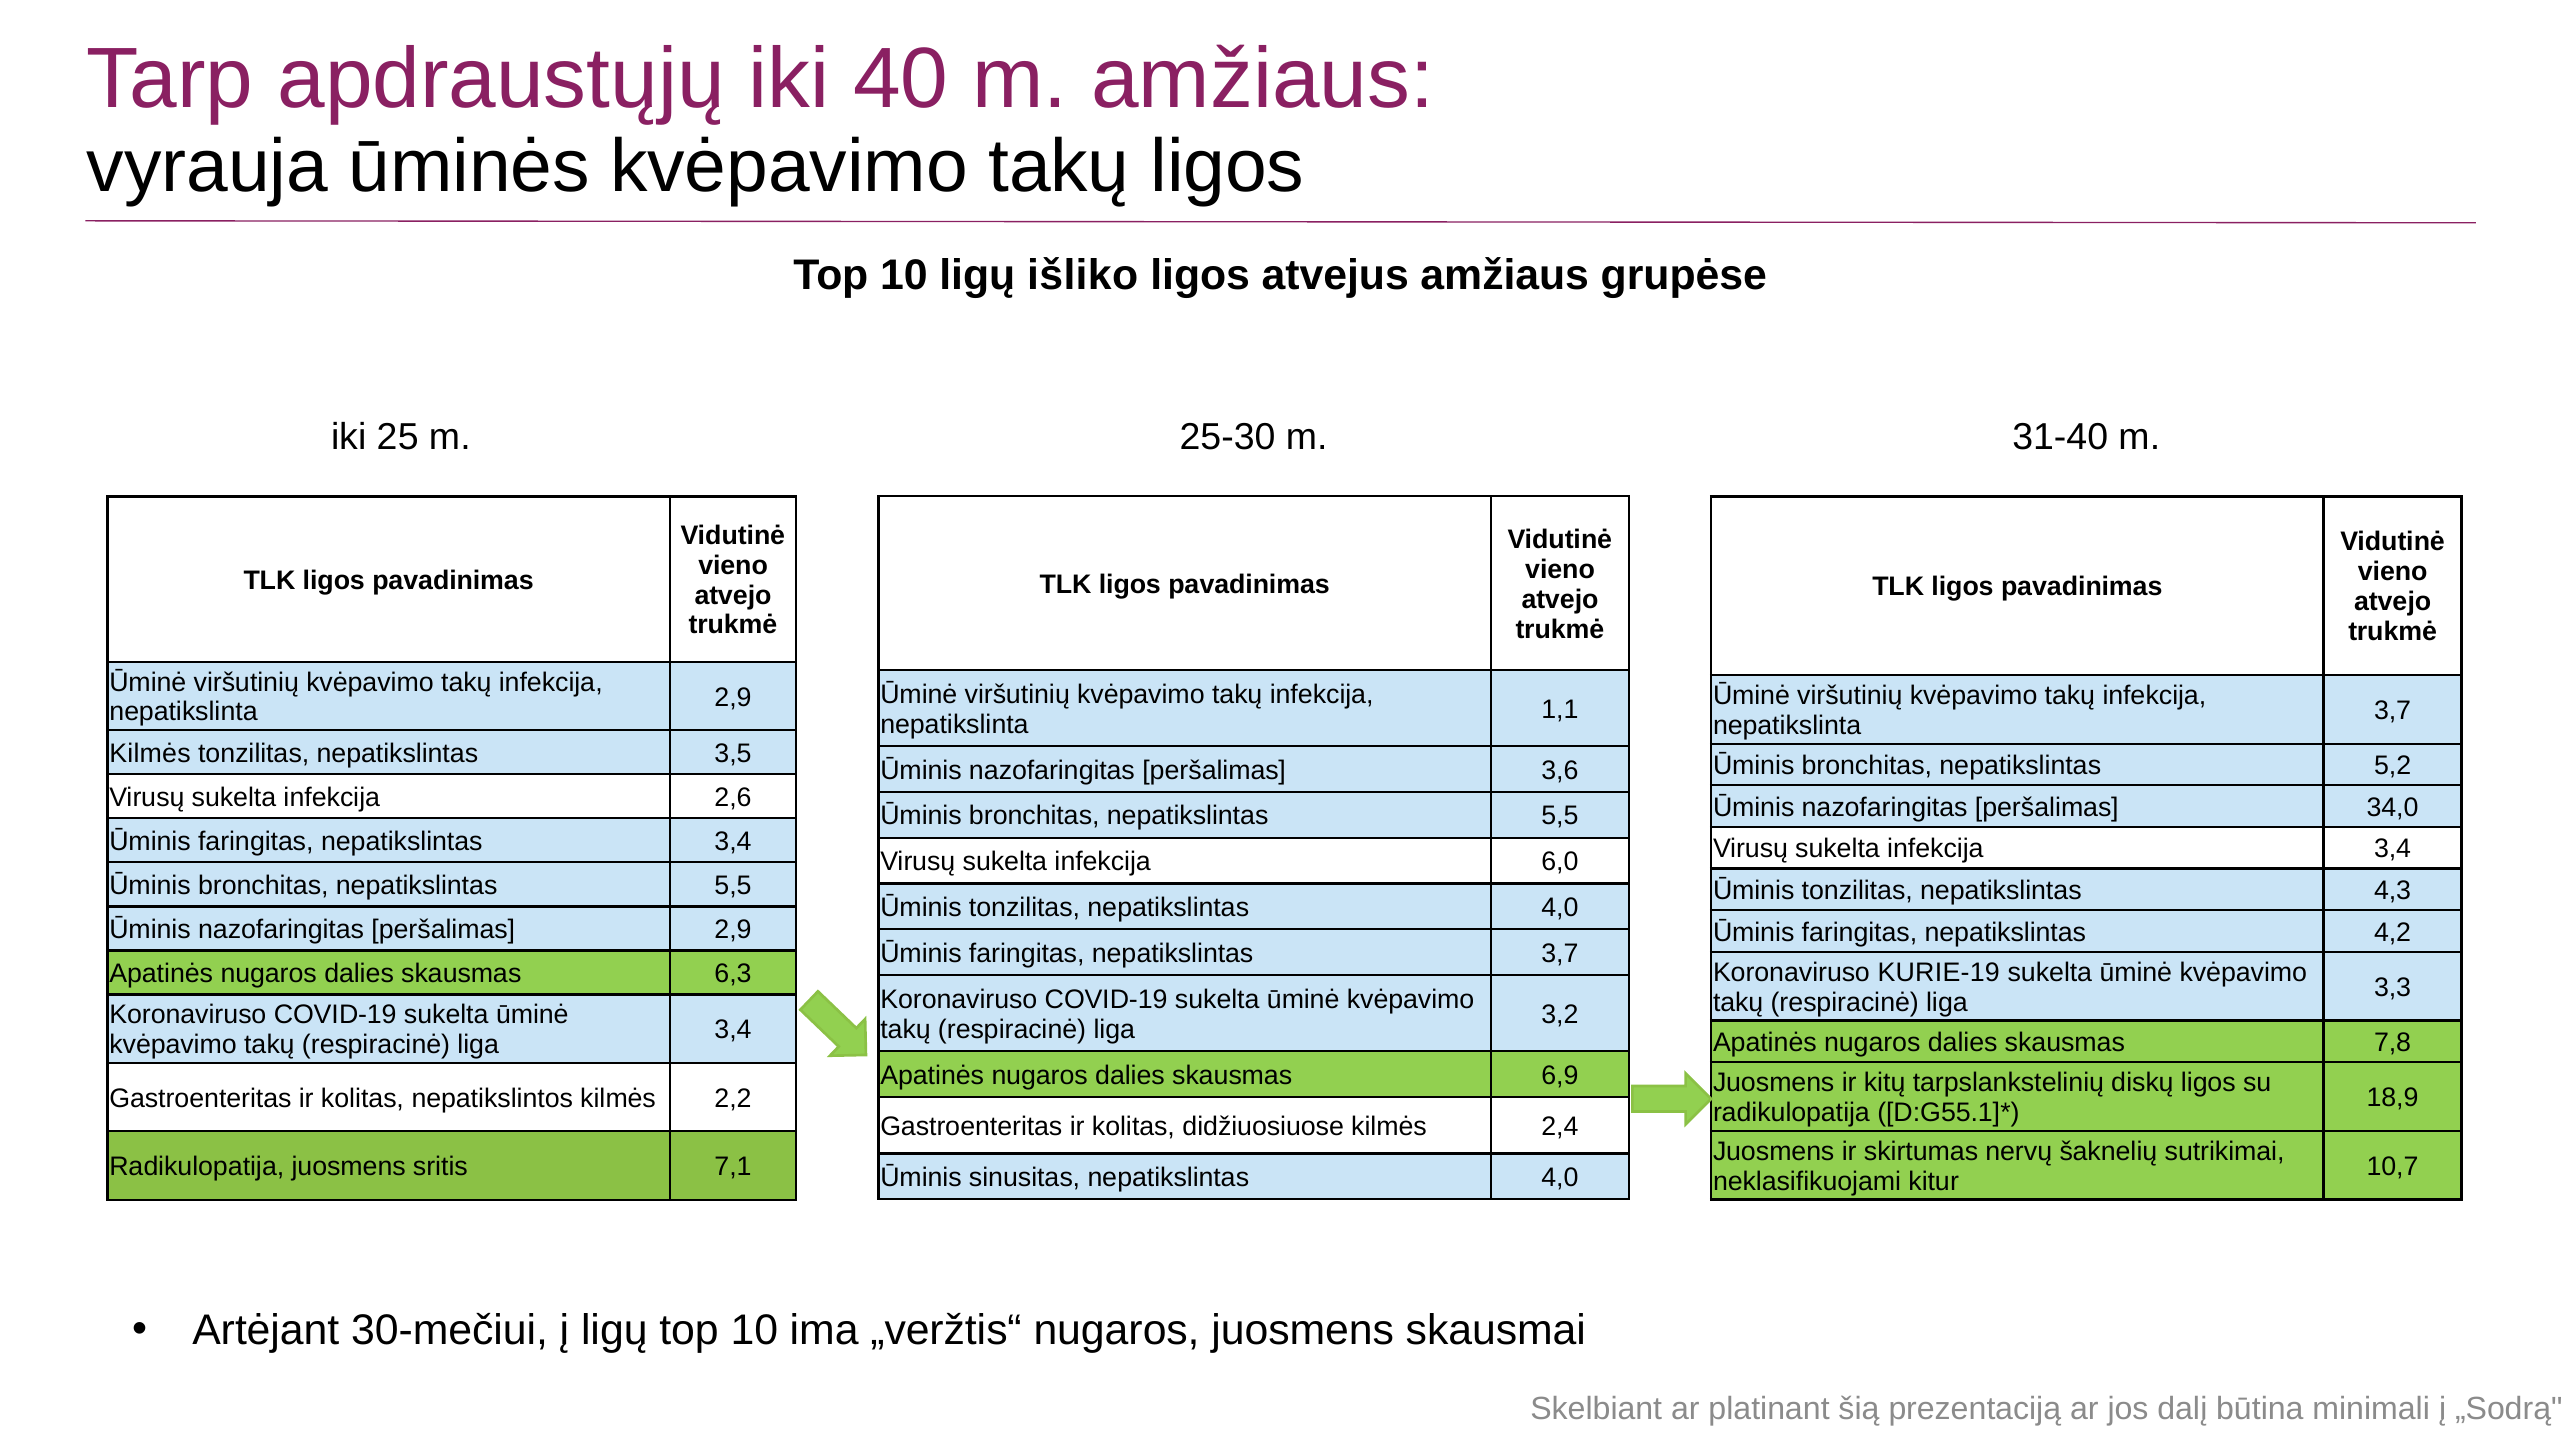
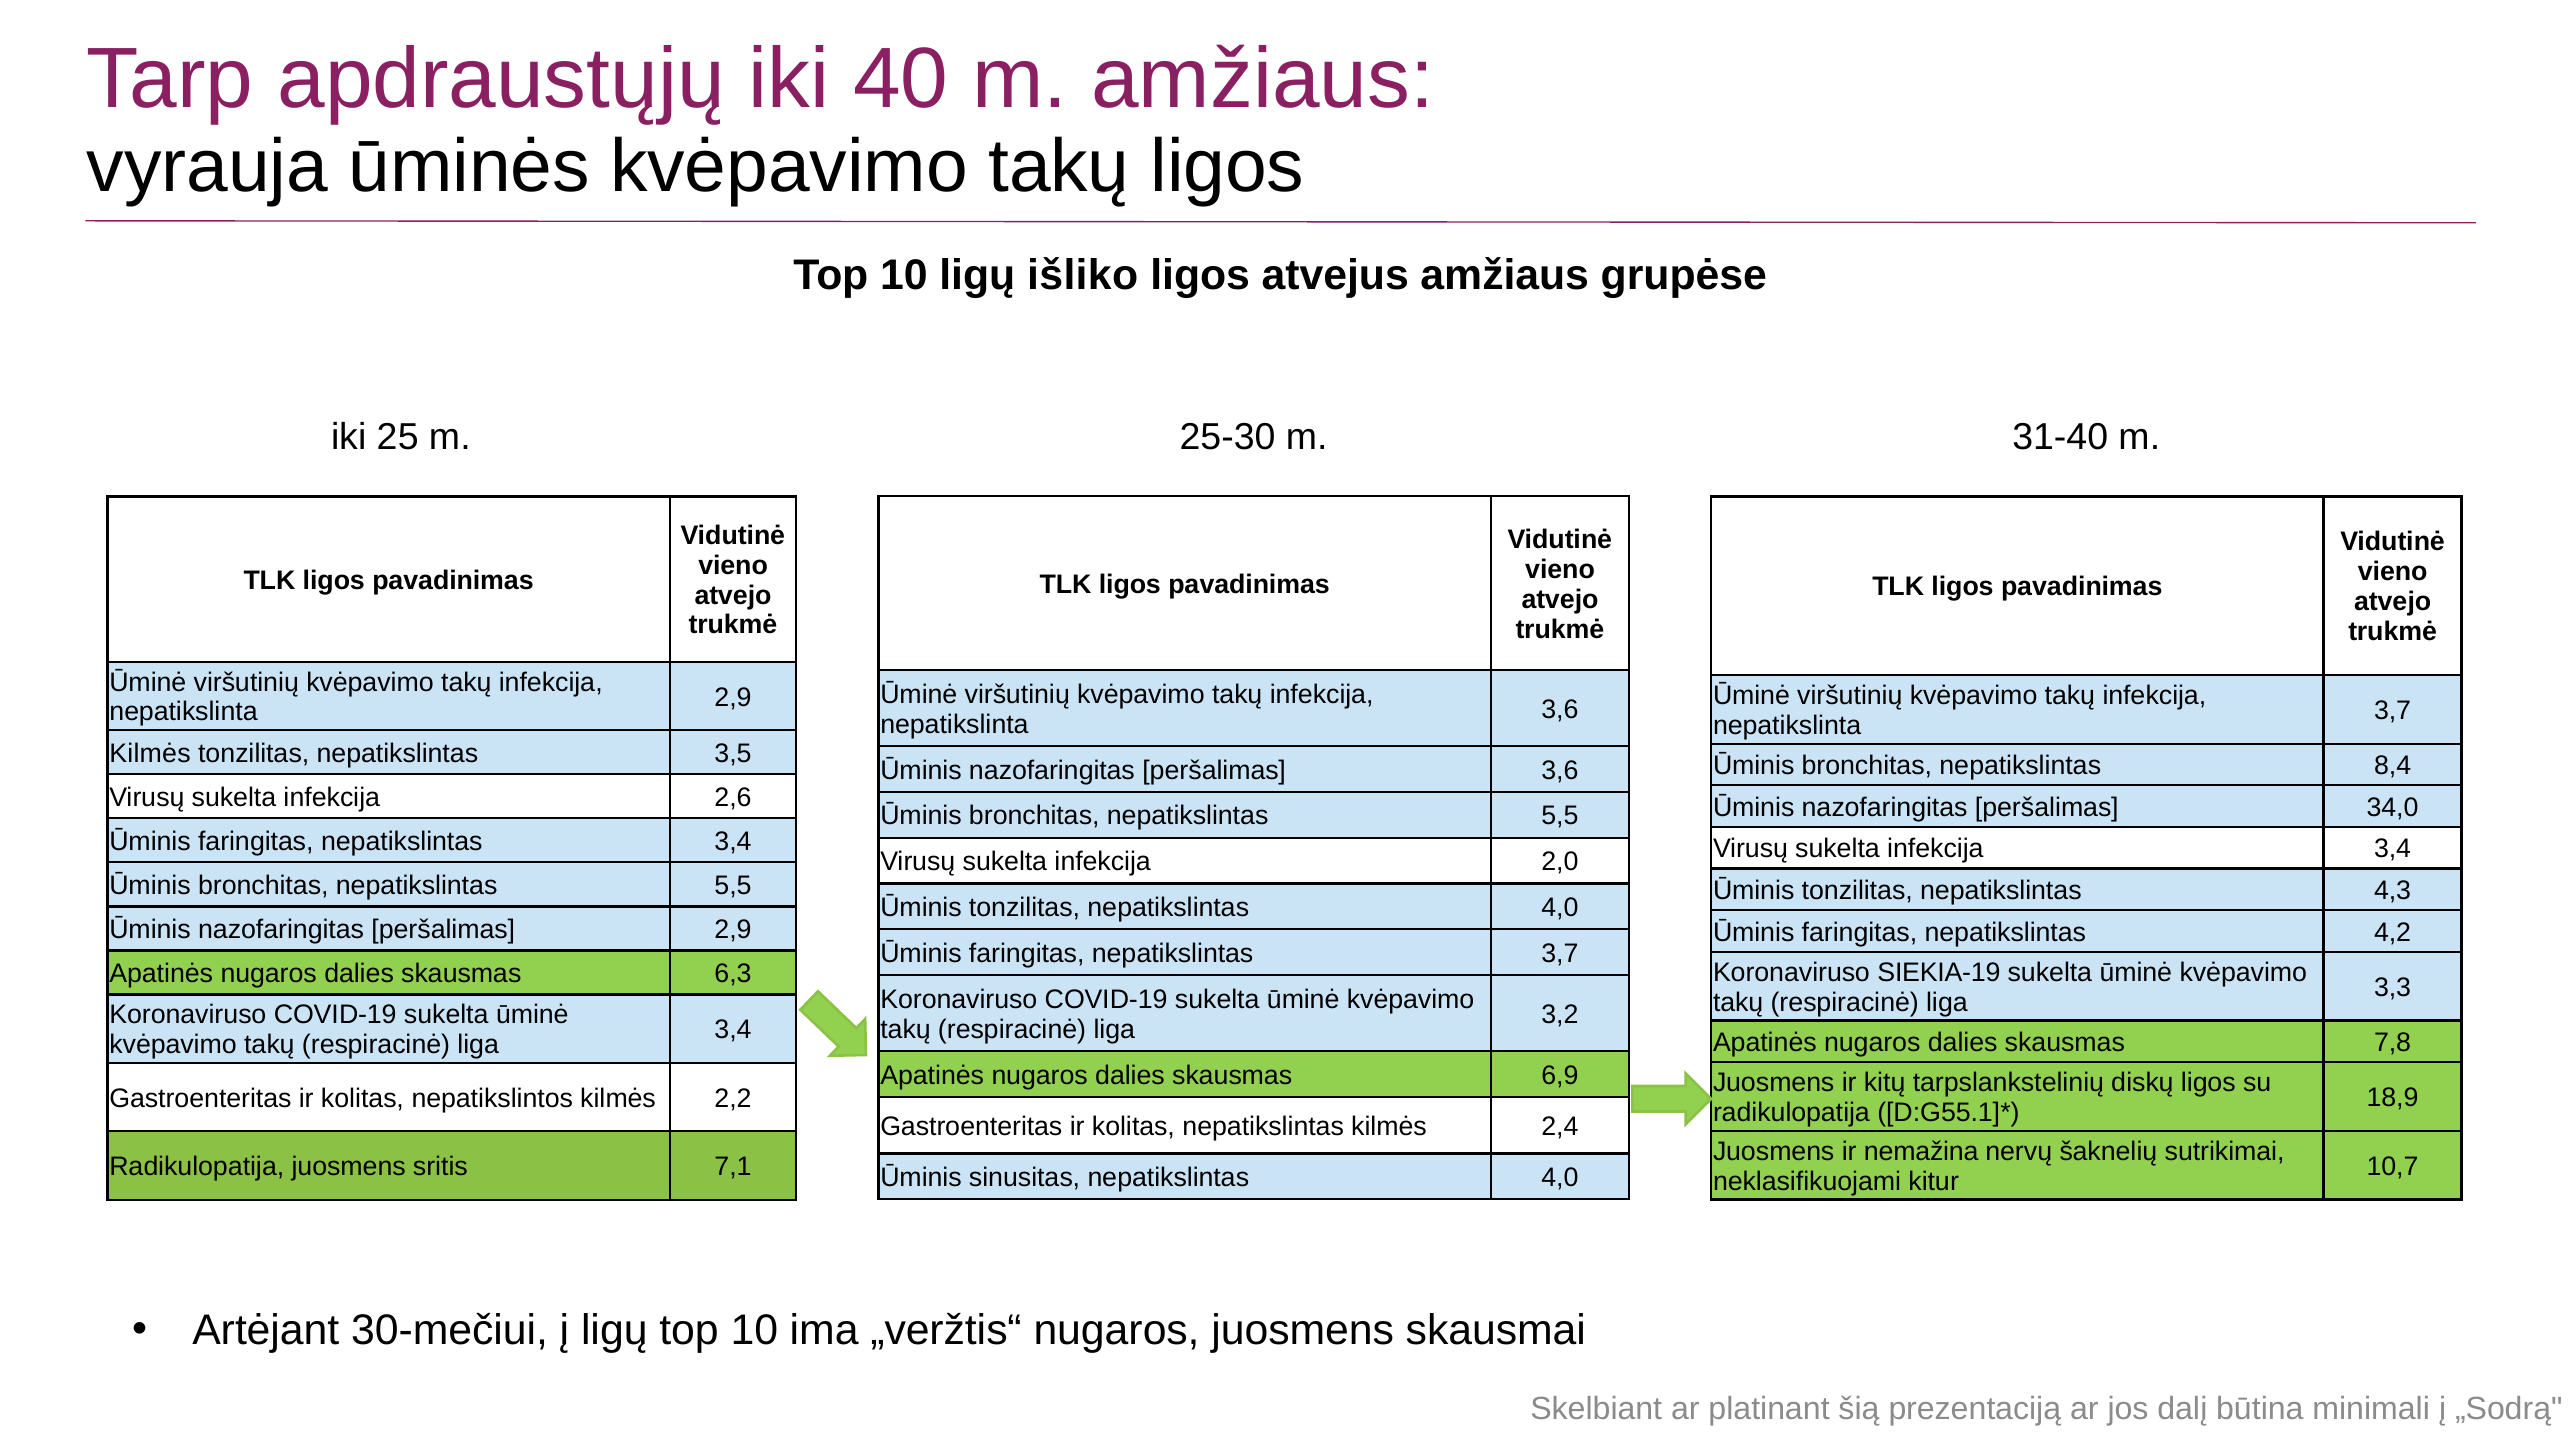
1,1 at (1560, 709): 1,1 -> 3,6
5,2: 5,2 -> 8,4
6,0: 6,0 -> 2,0
KURIE-19: KURIE-19 -> SIEKIA-19
kolitas didžiuosiuose: didžiuosiuose -> nepatikslintas
skirtumas: skirtumas -> nemažina
